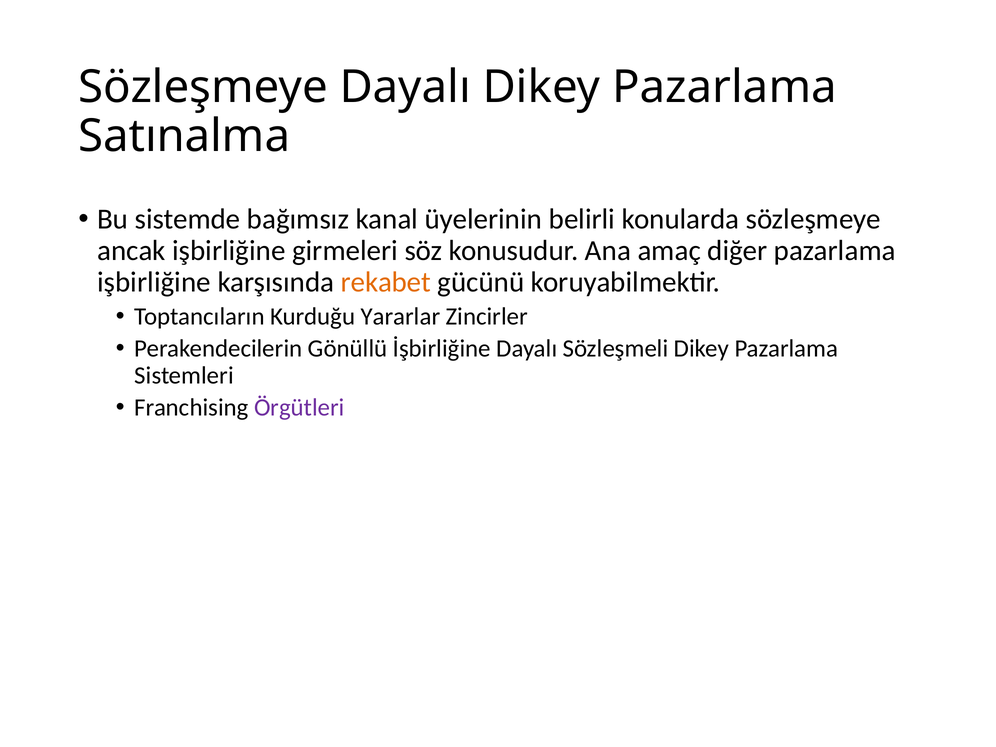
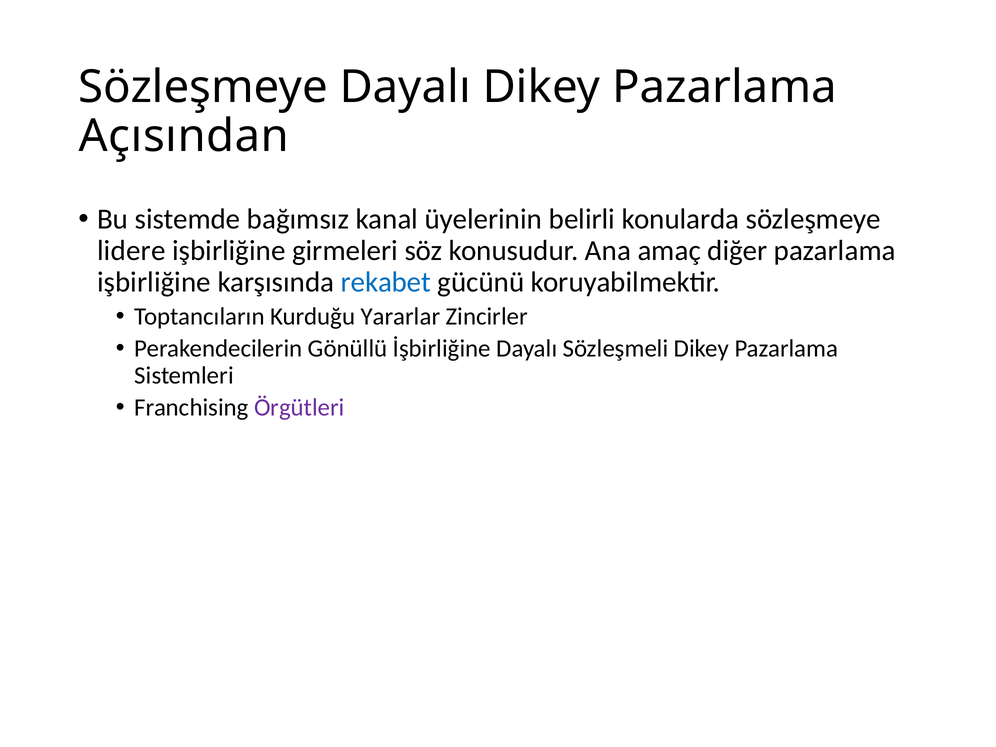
Satınalma: Satınalma -> Açısından
ancak: ancak -> lidere
rekabet colour: orange -> blue
